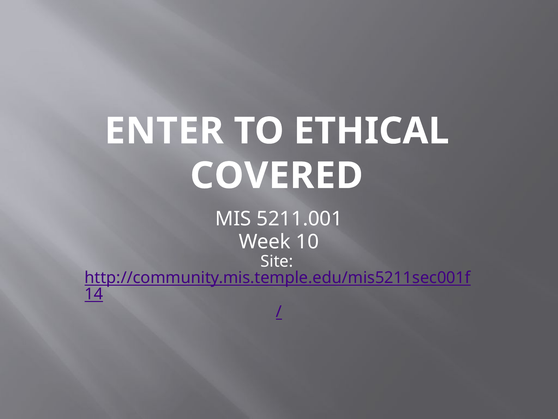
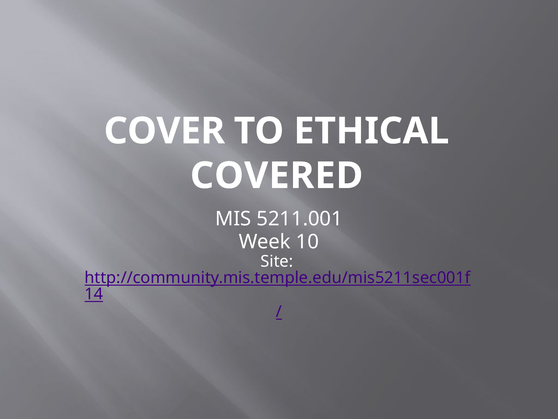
ENTER: ENTER -> COVER
